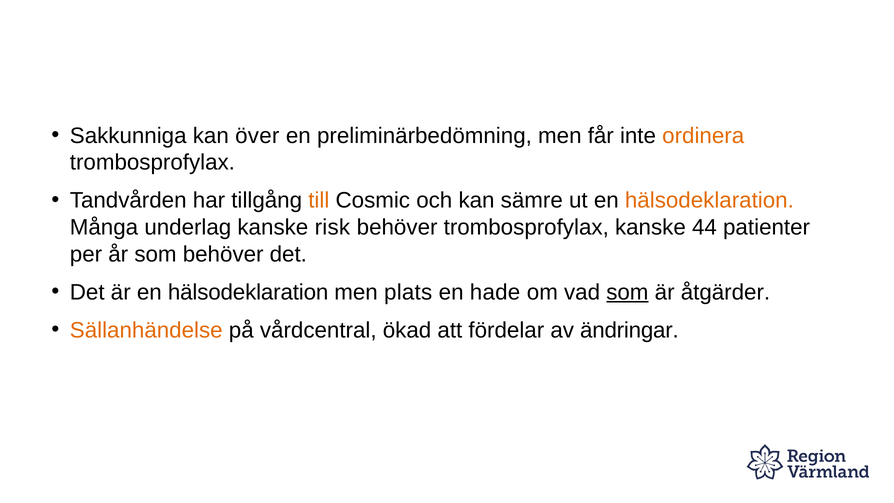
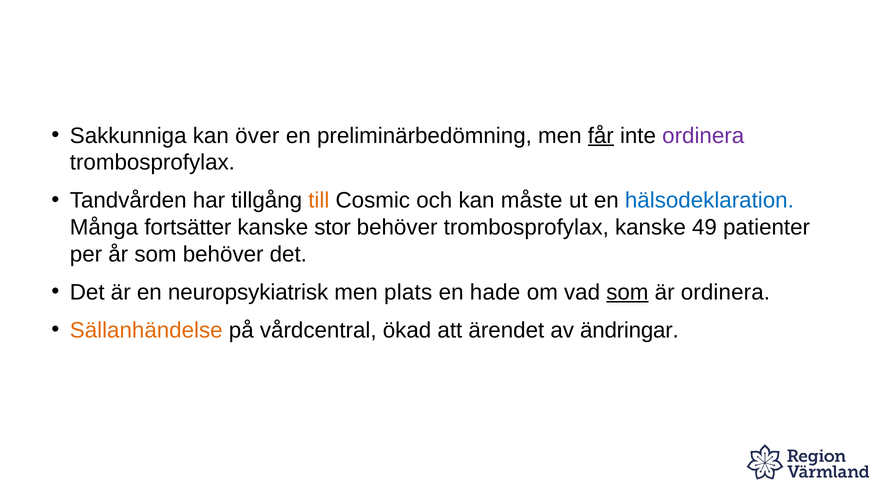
får underline: none -> present
ordinera at (703, 136) colour: orange -> purple
sämre: sämre -> måste
hälsodeklaration at (709, 200) colour: orange -> blue
underlag: underlag -> fortsätter
risk: risk -> stor
44: 44 -> 49
är en hälsodeklaration: hälsodeklaration -> neuropsykiatrisk
är åtgärder: åtgärder -> ordinera
fördelar: fördelar -> ärendet
